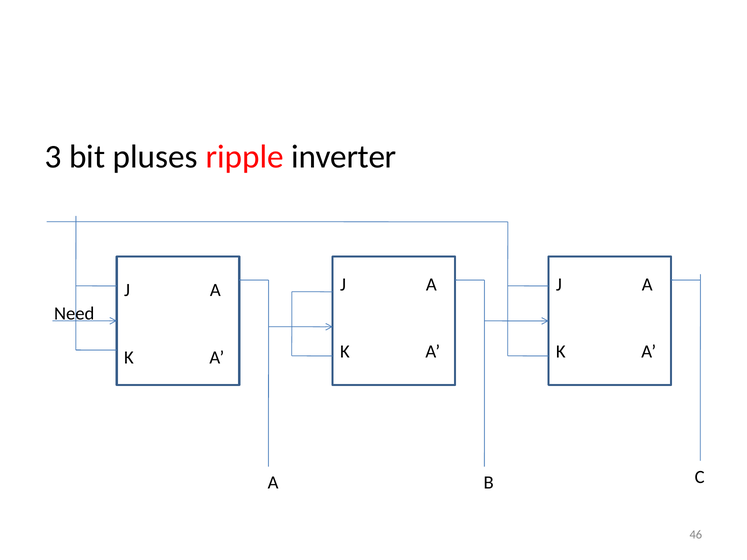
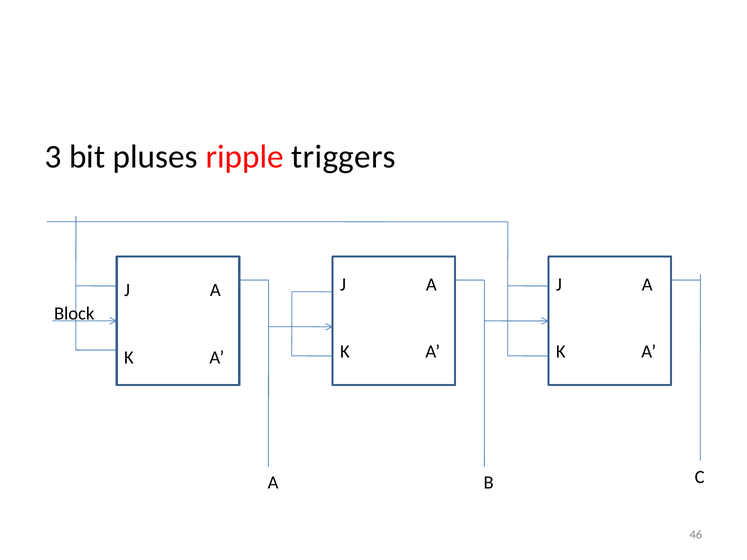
inverter: inverter -> triggers
Need: Need -> Block
